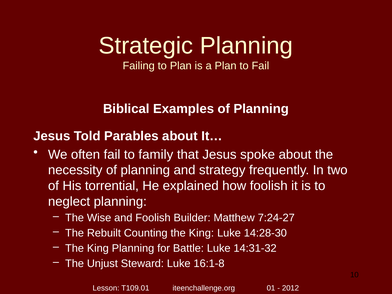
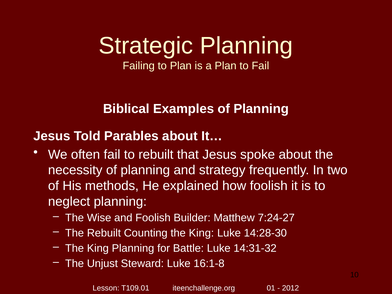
to family: family -> rebuilt
torrential: torrential -> methods
